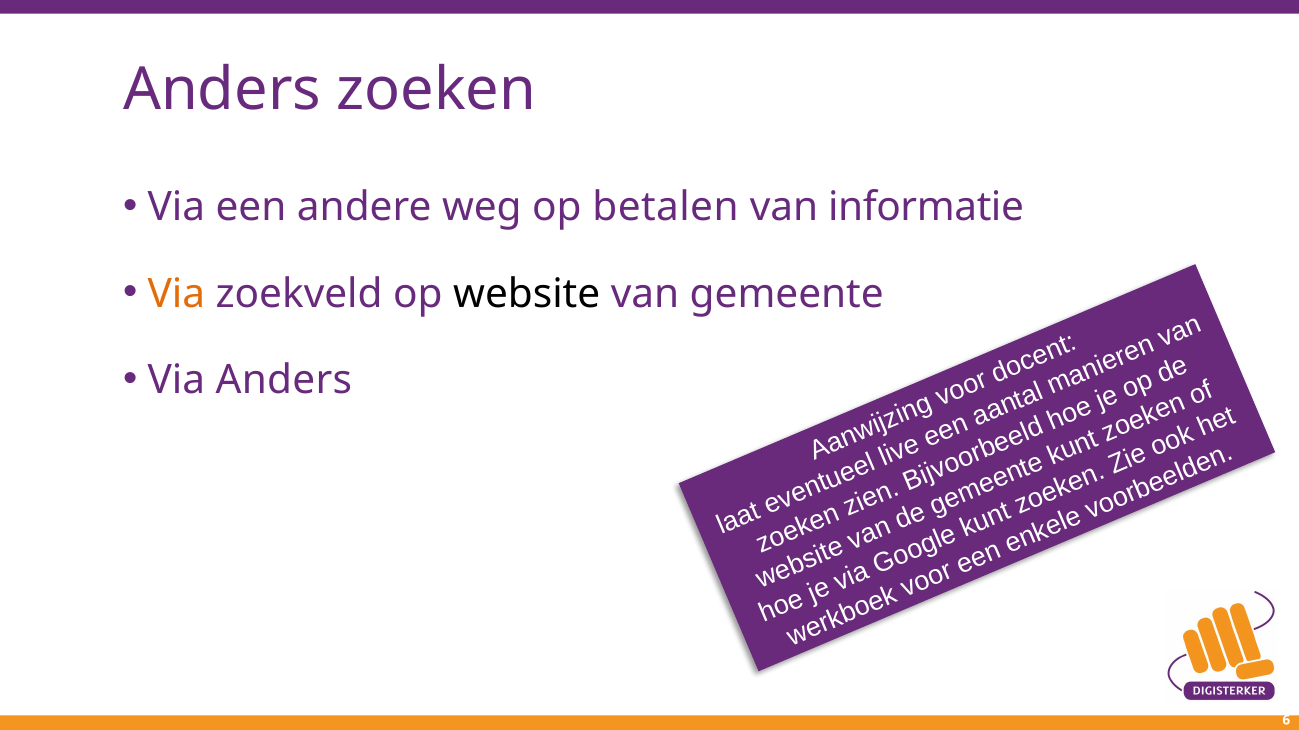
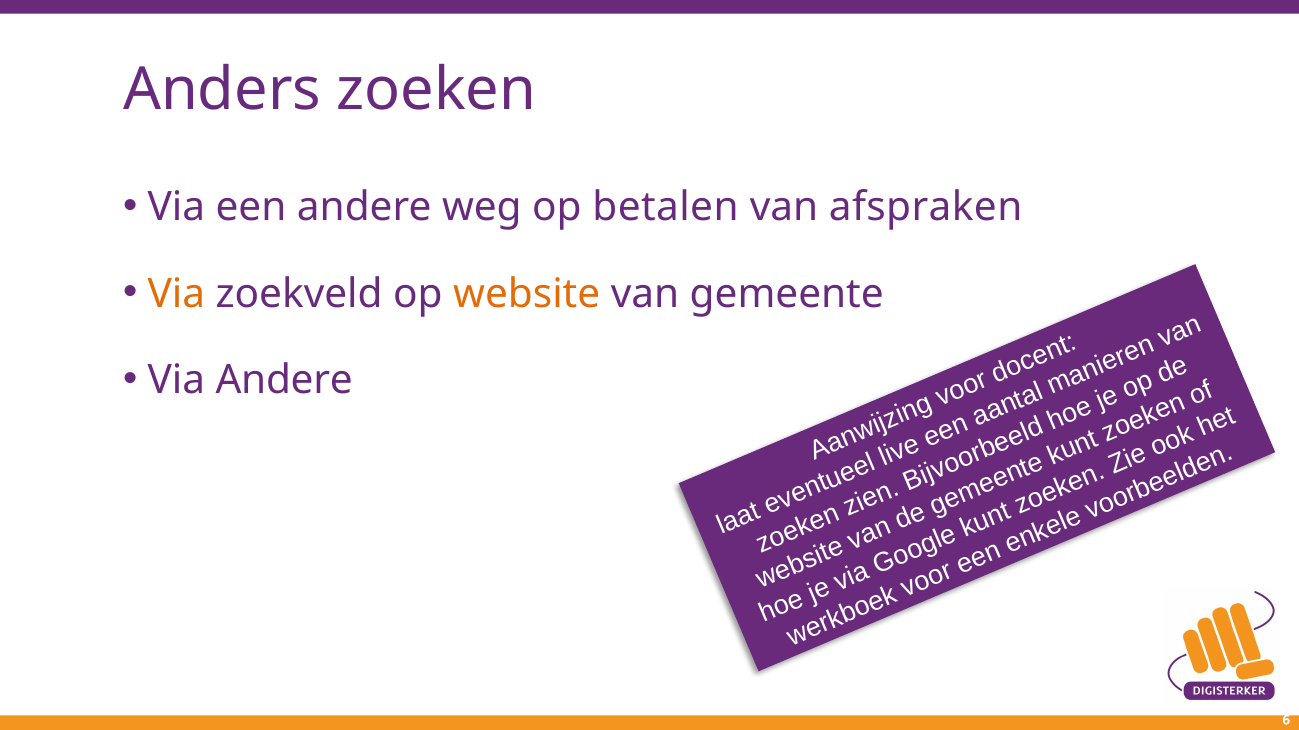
informatie: informatie -> afspraken
website colour: black -> orange
Via Anders: Anders -> Andere
